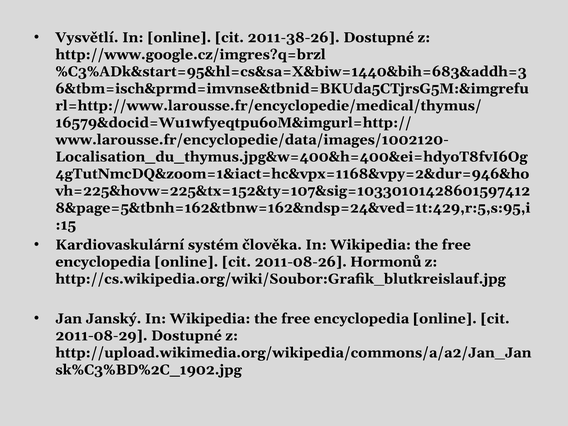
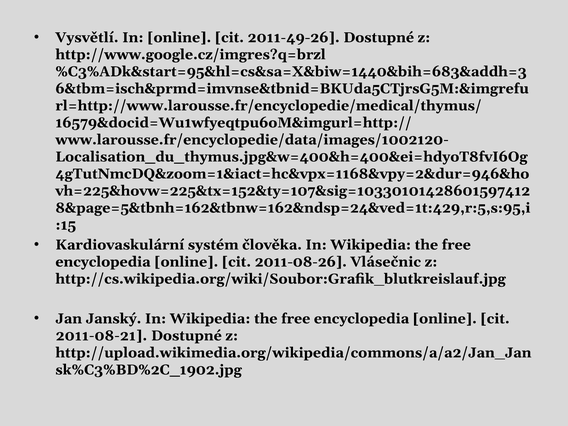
2011-38-26: 2011-38-26 -> 2011-49-26
Hormonů: Hormonů -> Vlásečnic
2011-08-29: 2011-08-29 -> 2011-08-21
